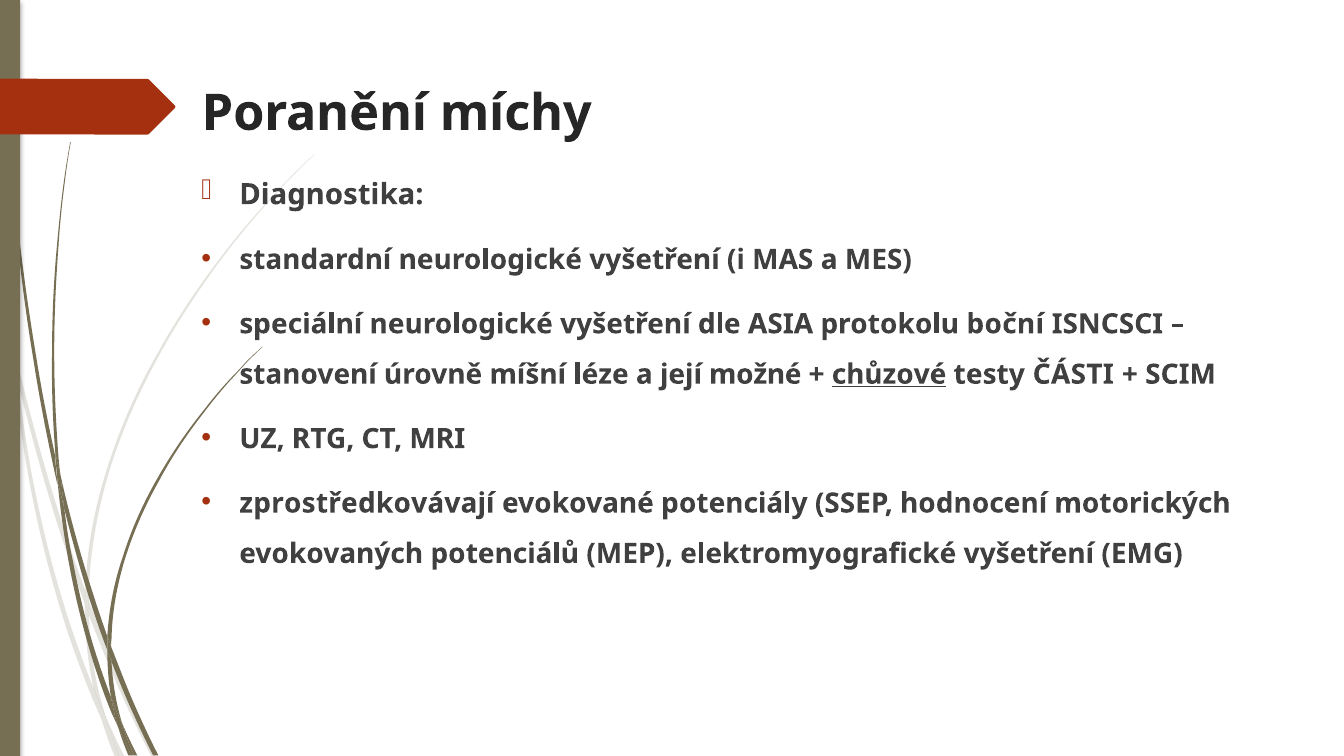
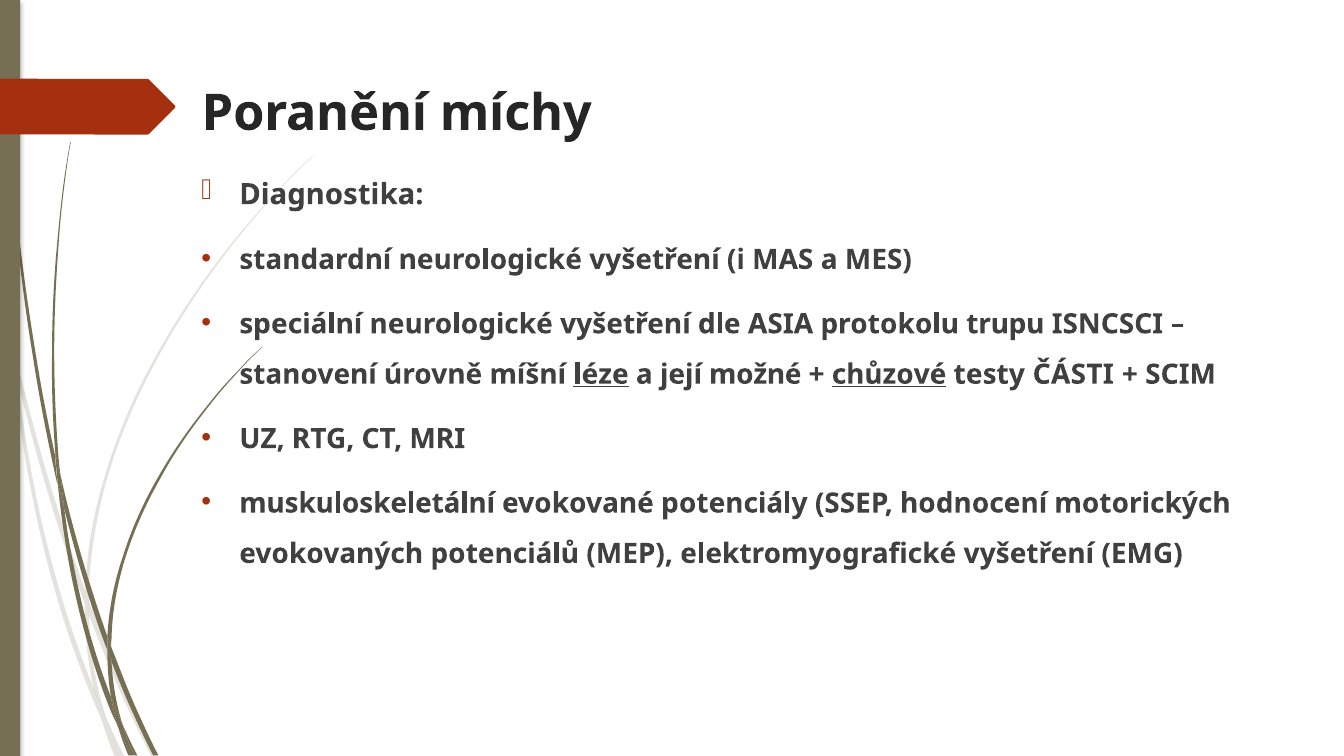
boční: boční -> trupu
léze underline: none -> present
zprostředkovávají: zprostředkovávají -> muskuloskeletální
